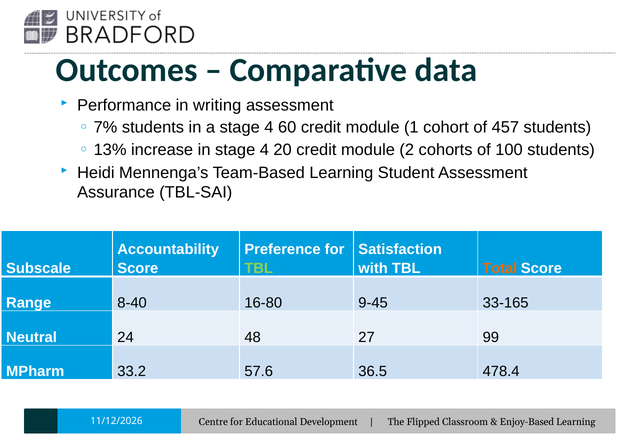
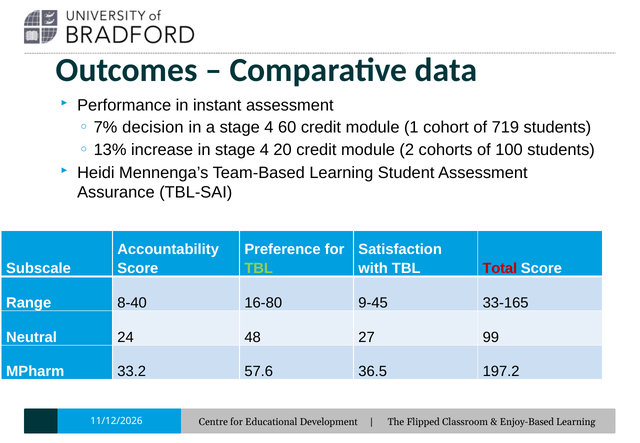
writing: writing -> instant
7% students: students -> decision
457: 457 -> 719
Total colour: orange -> red
478.4: 478.4 -> 197.2
